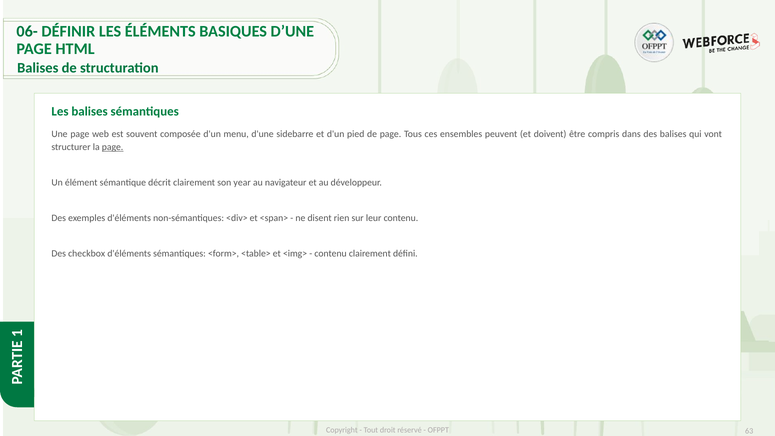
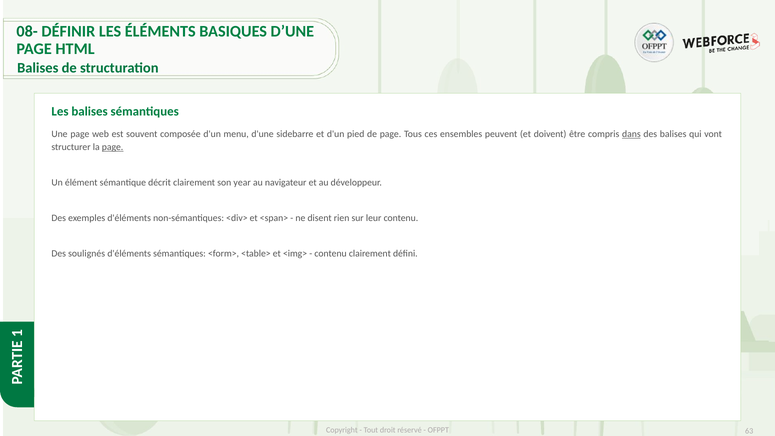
06-: 06- -> 08-
dans underline: none -> present
checkbox: checkbox -> soulignés
